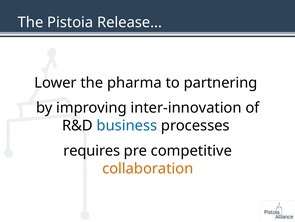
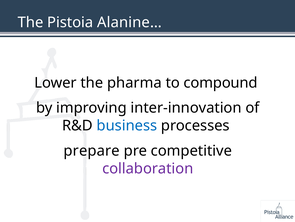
Release…: Release… -> Alanine…
partnering: partnering -> compound
requires: requires -> prepare
collaboration colour: orange -> purple
